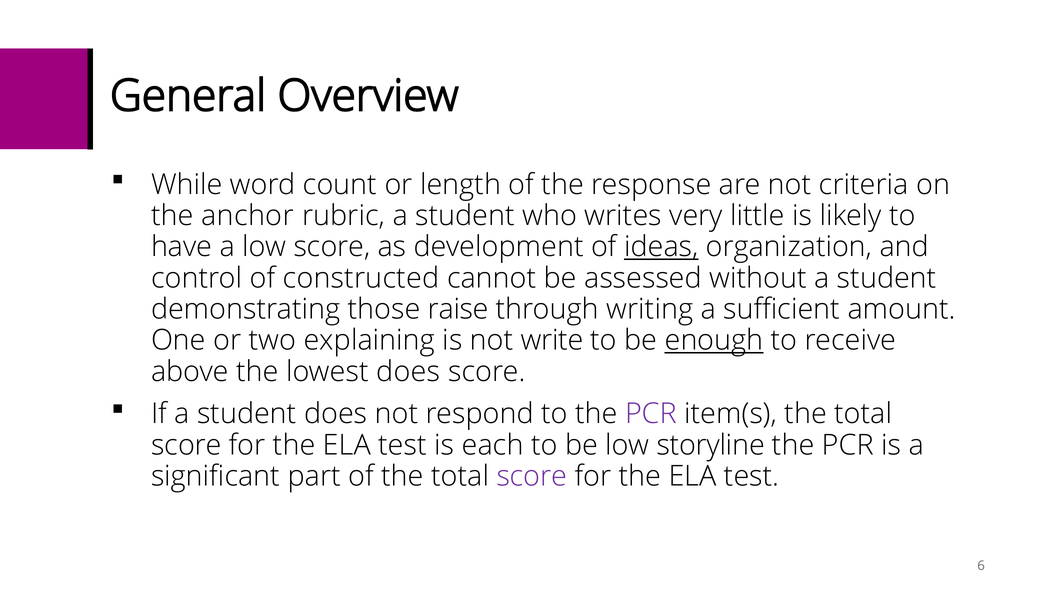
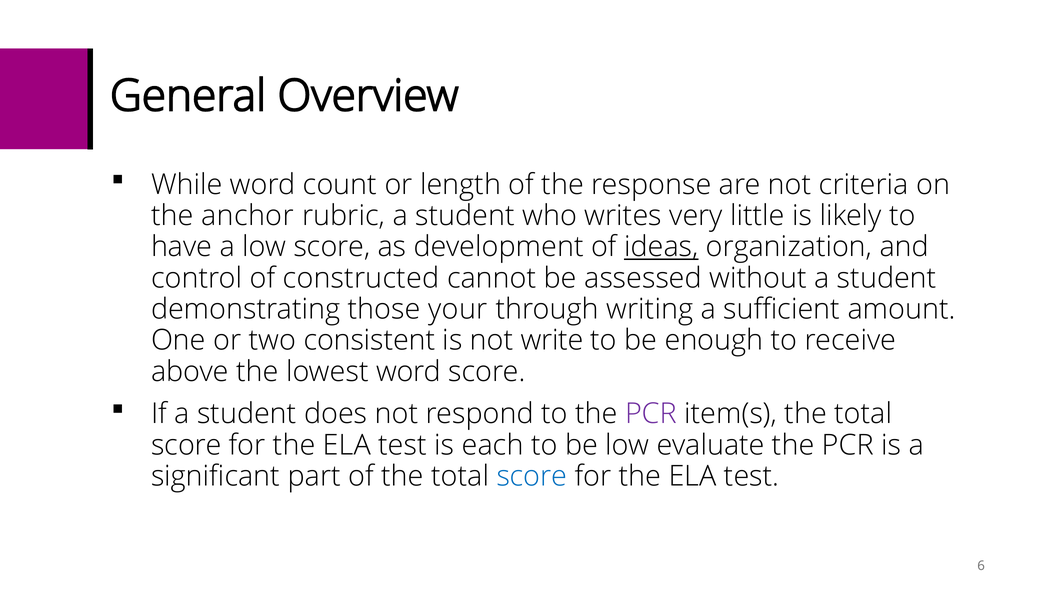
raise: raise -> your
explaining: explaining -> consistent
enough underline: present -> none
lowest does: does -> word
storyline: storyline -> evaluate
score at (532, 476) colour: purple -> blue
